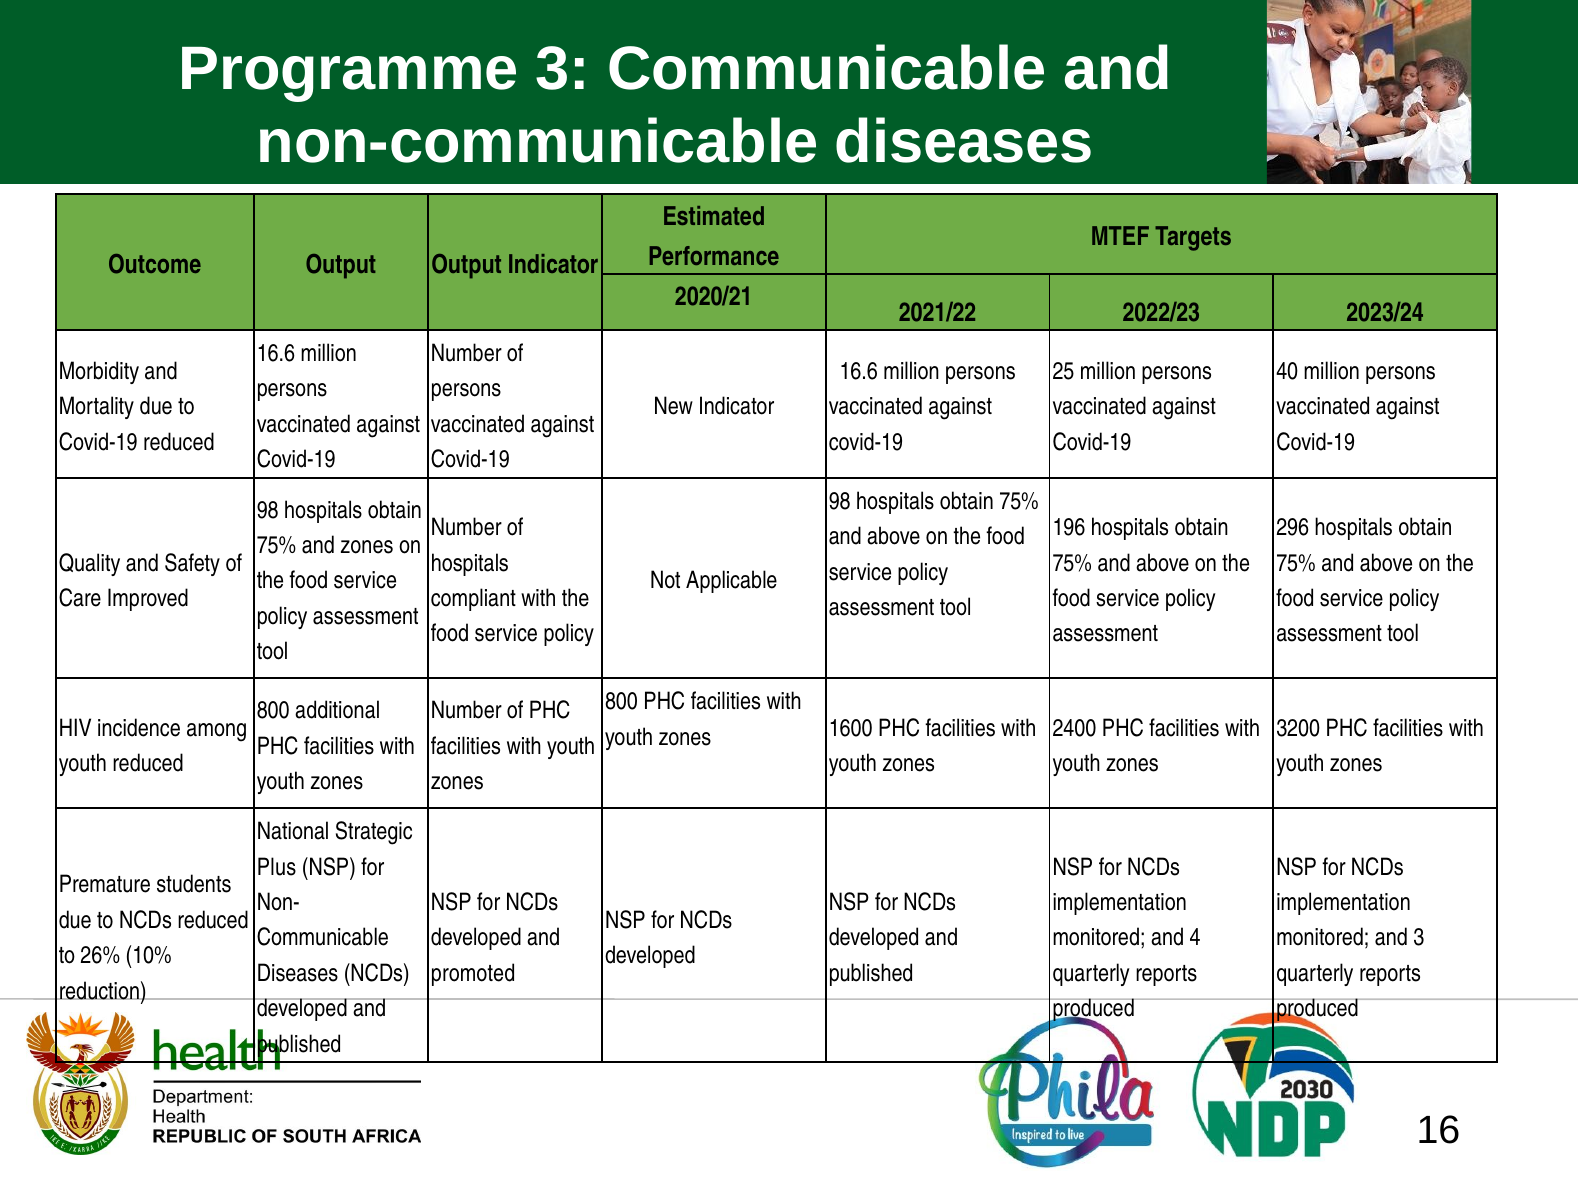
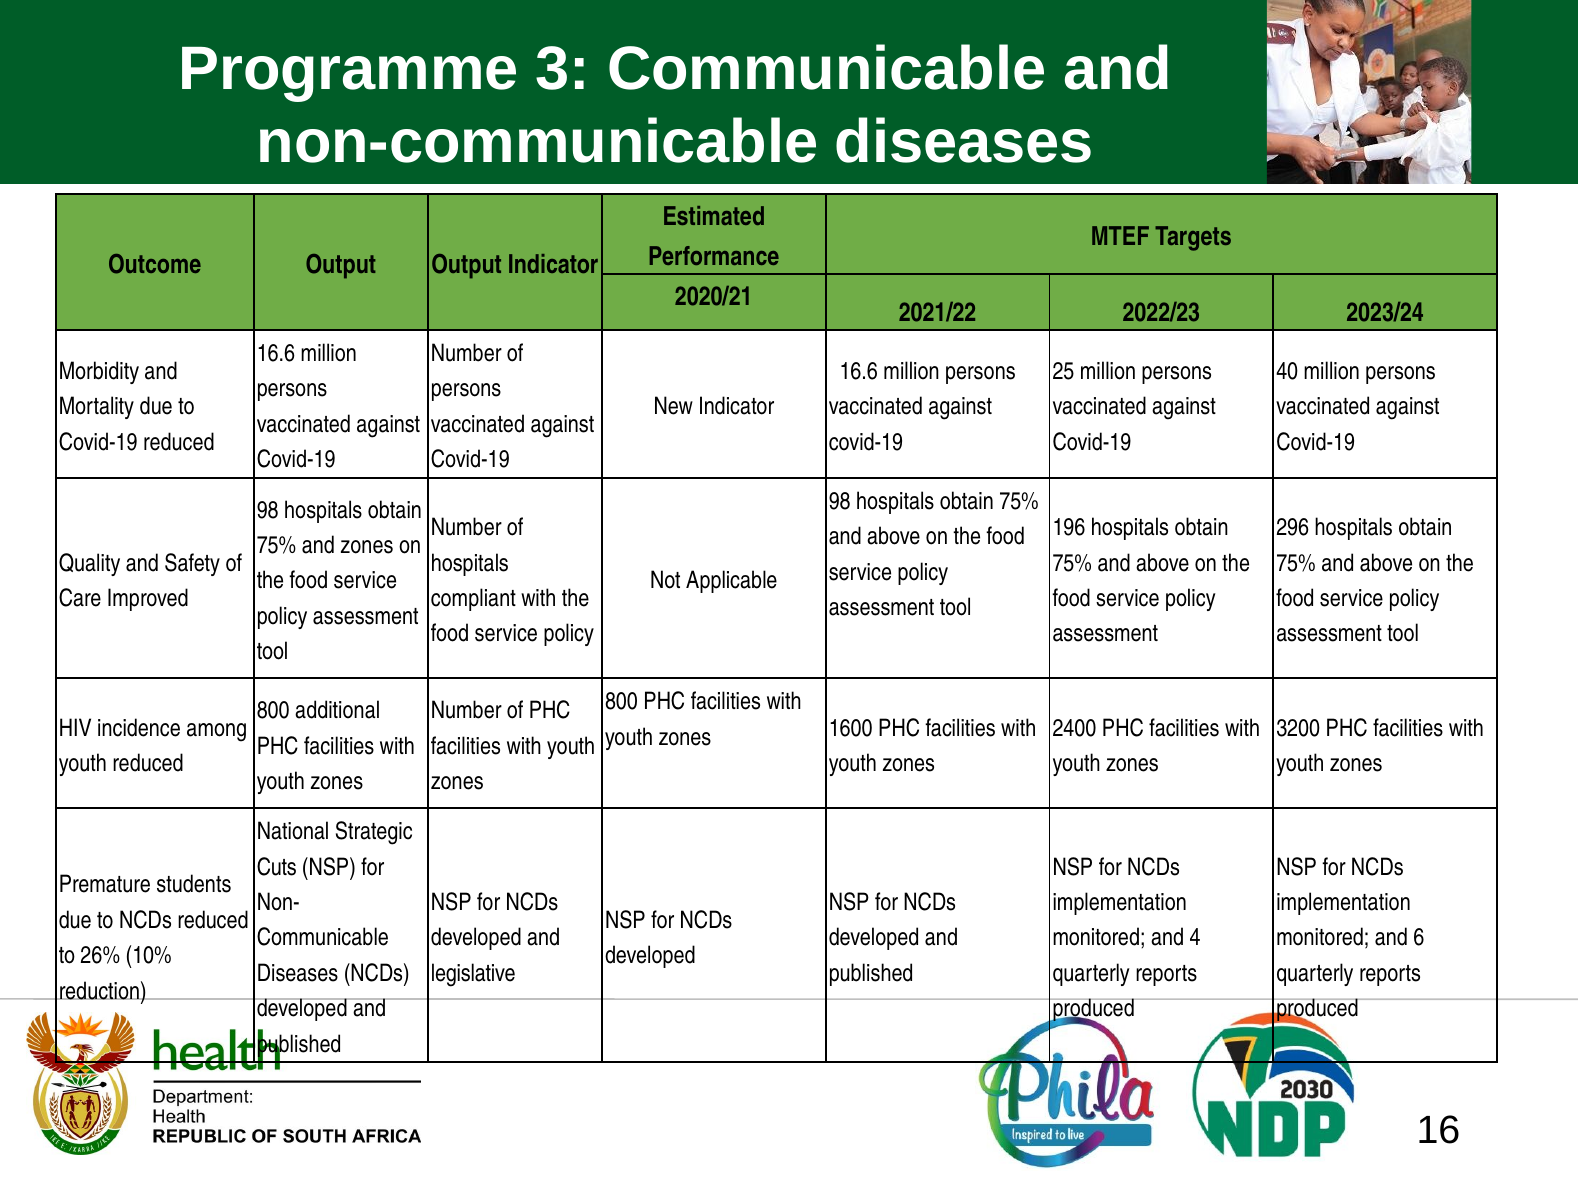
Plus: Plus -> Cuts
and 3: 3 -> 6
promoted: promoted -> legislative
